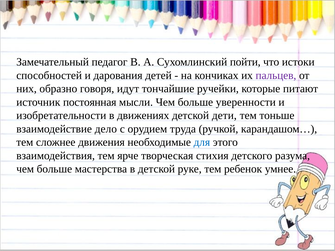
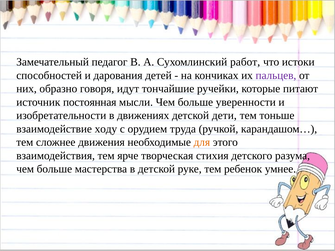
пойти: пойти -> работ
дело: дело -> ходу
для colour: blue -> orange
